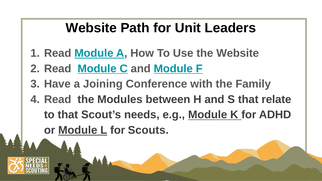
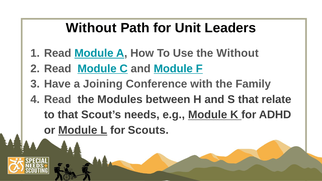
Website at (91, 28): Website -> Without
the Website: Website -> Without
